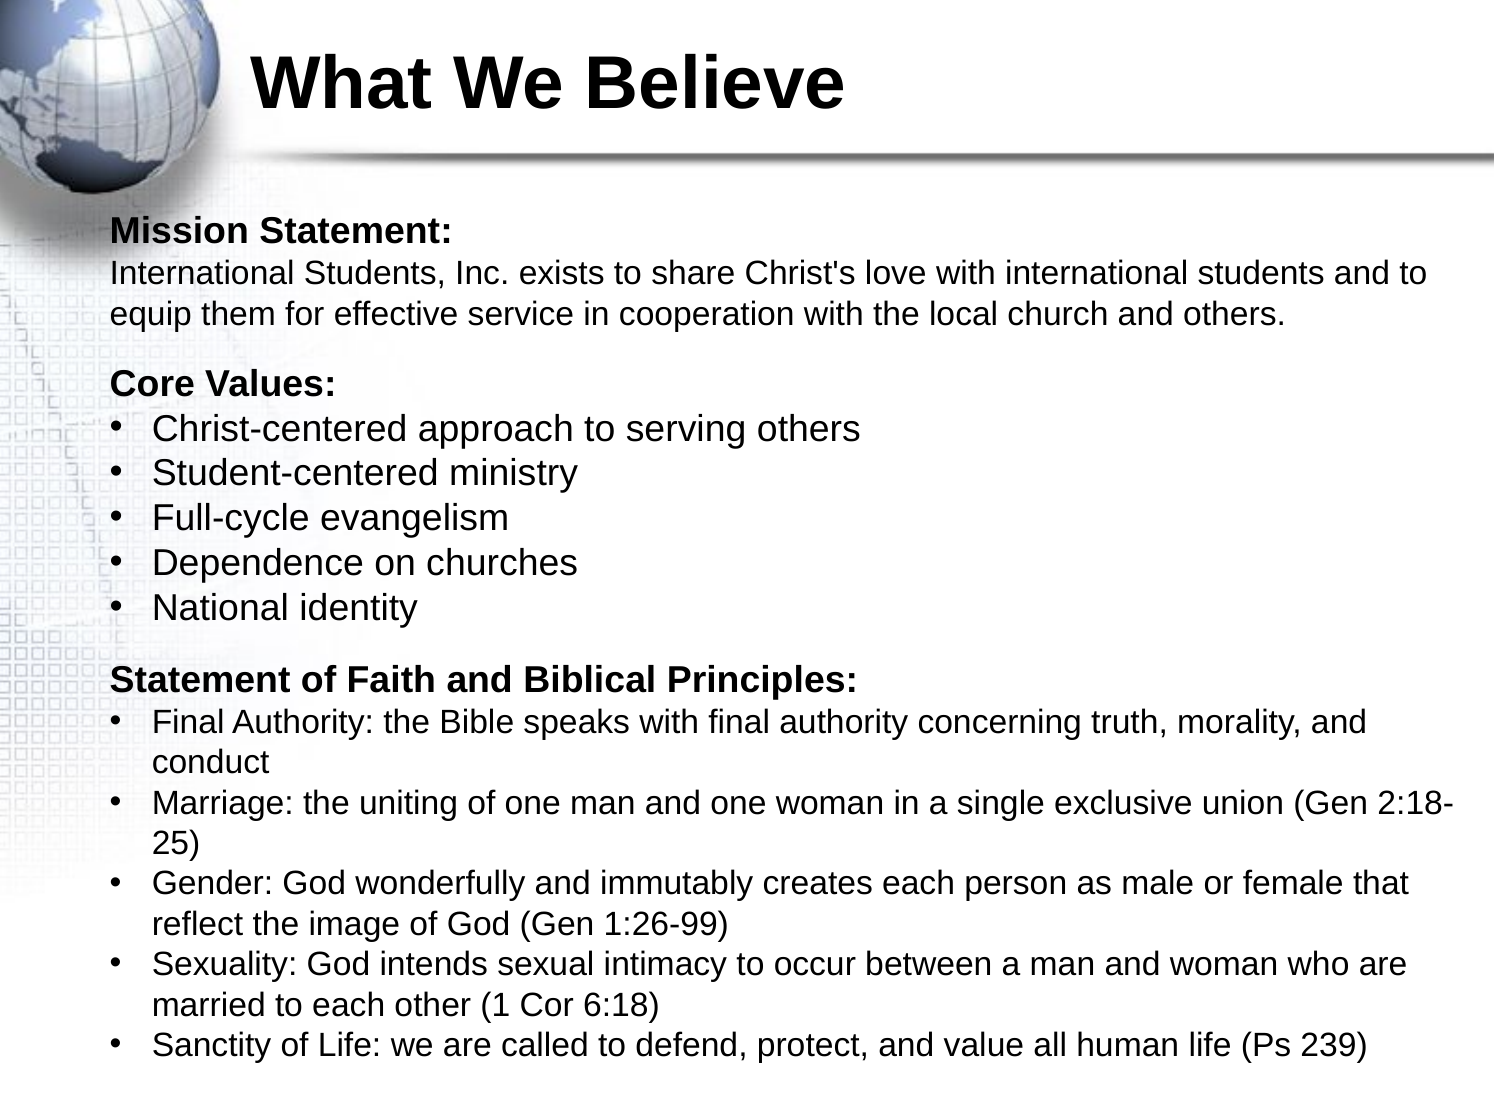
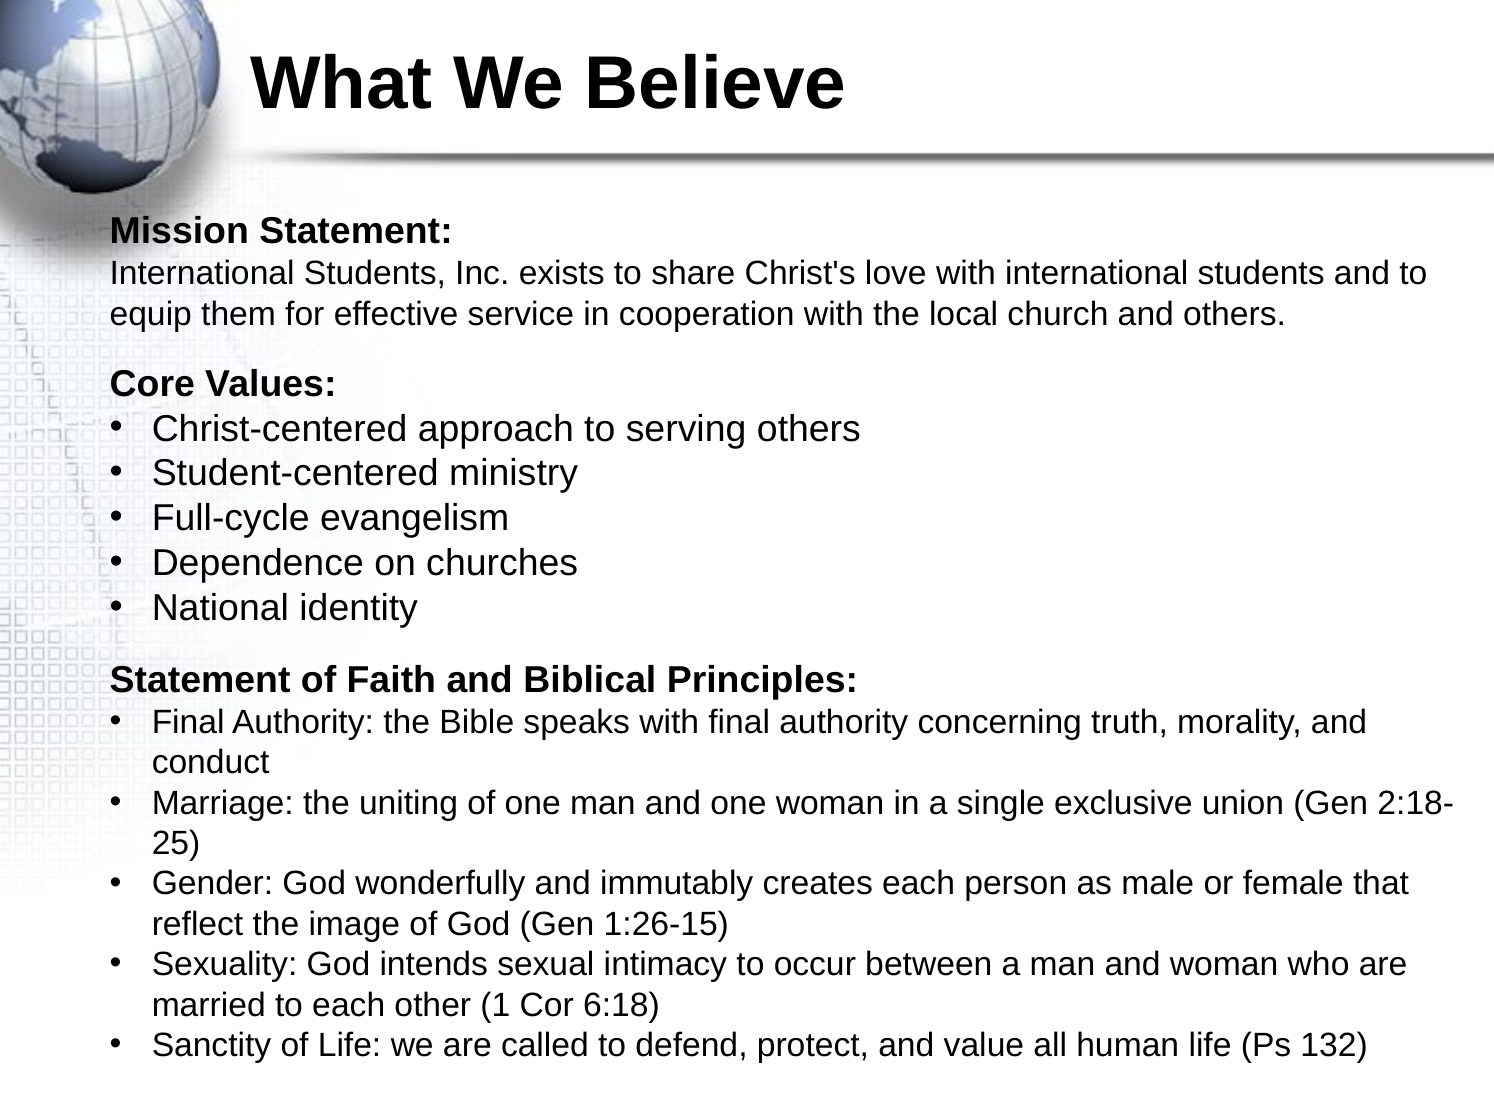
1:26-99: 1:26-99 -> 1:26-15
239: 239 -> 132
